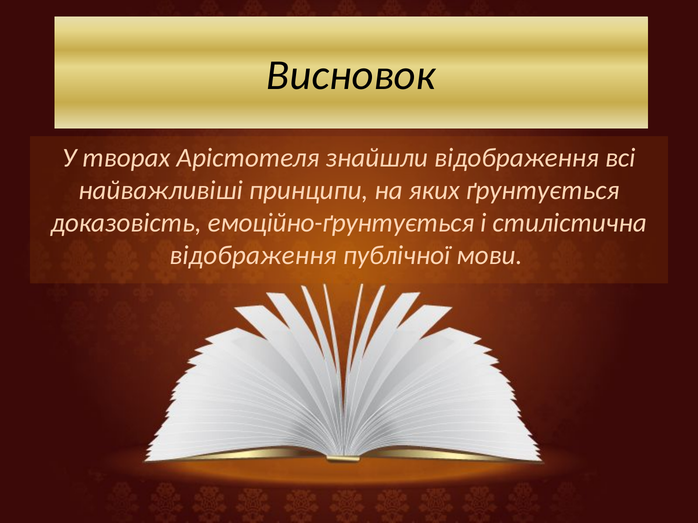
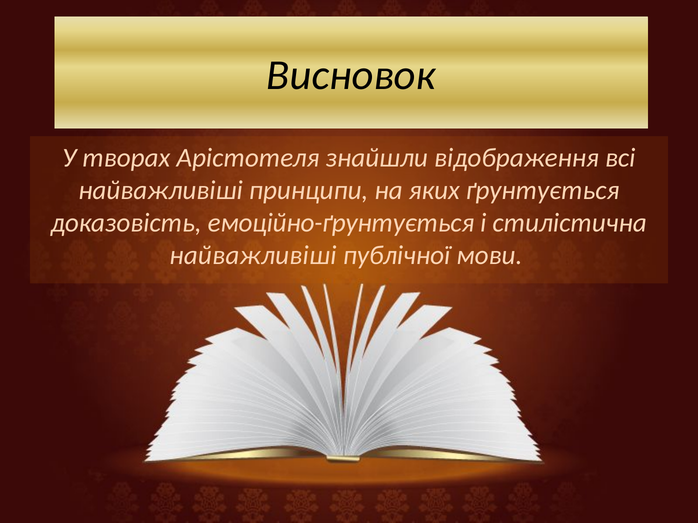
відображення at (253, 256): відображення -> найважливіші
